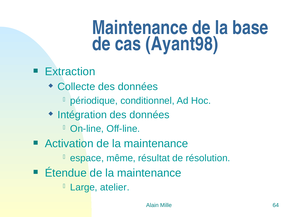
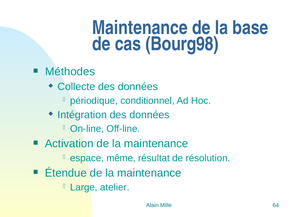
Ayant98: Ayant98 -> Bourg98
Extraction: Extraction -> Méthodes
